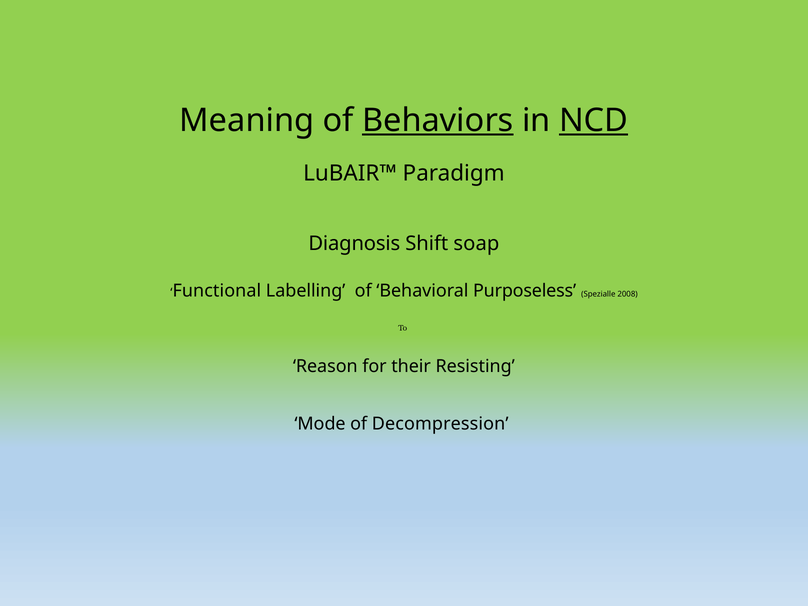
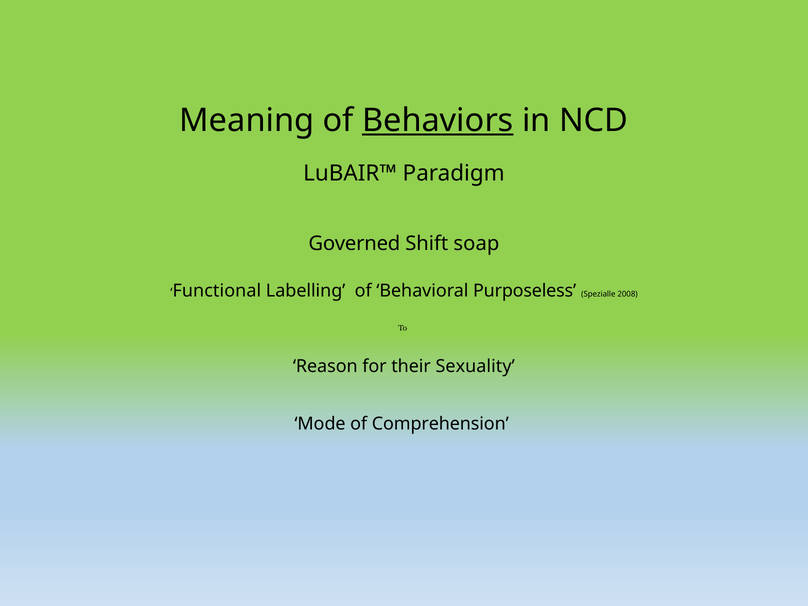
NCD underline: present -> none
Diagnosis: Diagnosis -> Governed
Resisting: Resisting -> Sexuality
Decompression: Decompression -> Comprehension
